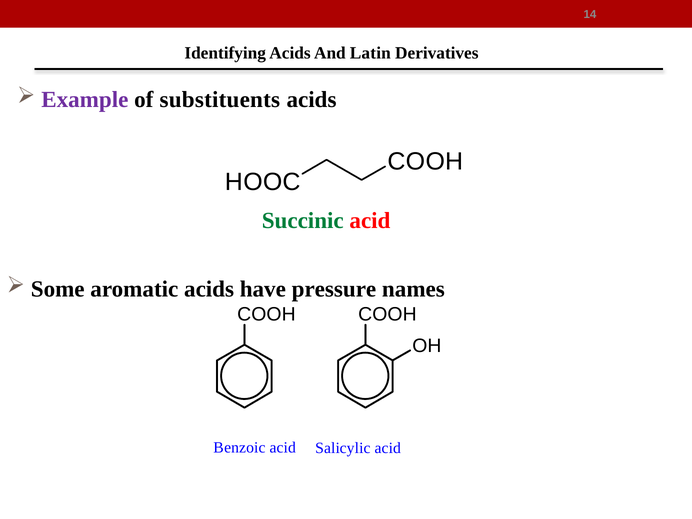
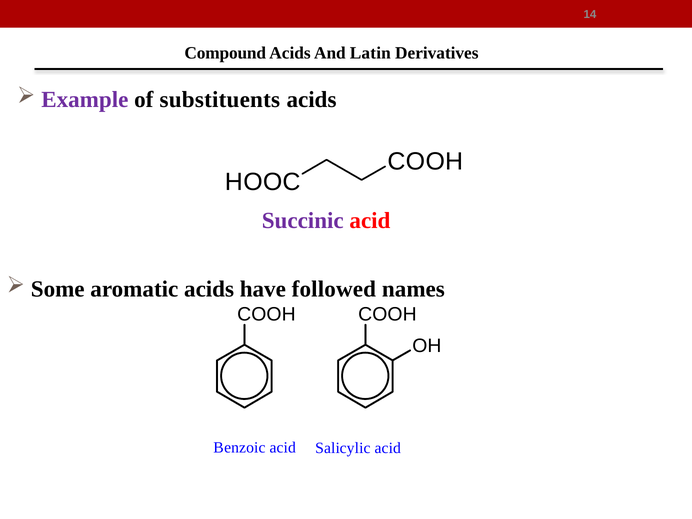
Identifying: Identifying -> Compound
Succinic colour: green -> purple
pressure: pressure -> followed
